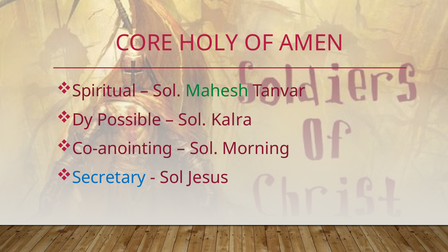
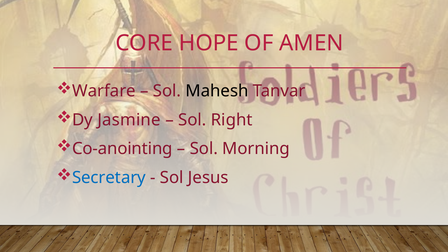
HOLY: HOLY -> HOPE
Spiritual: Spiritual -> Warfare
Mahesh colour: green -> black
Possible: Possible -> Jasmine
Kalra: Kalra -> Right
